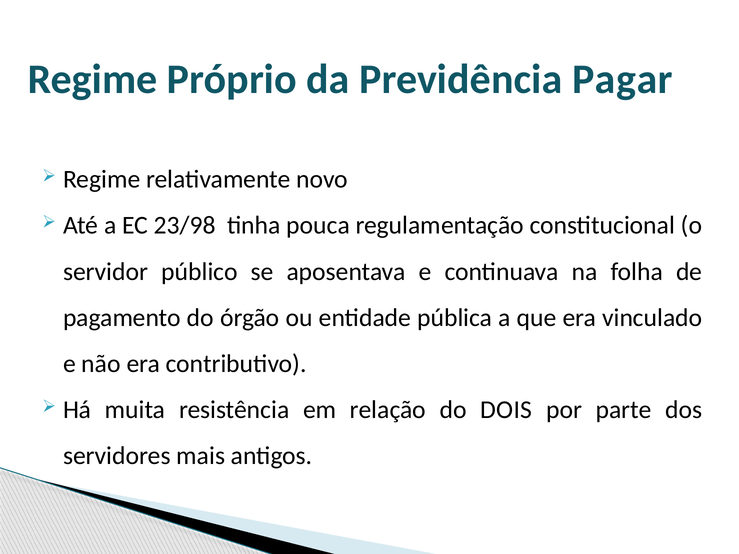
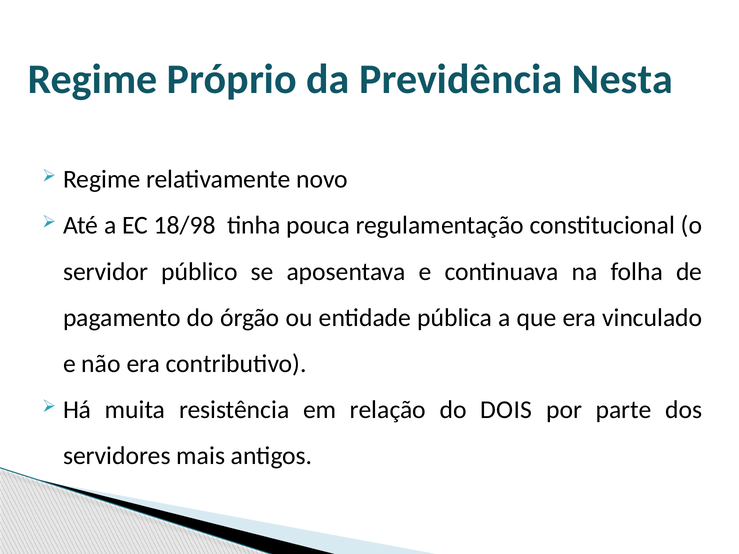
Pagar: Pagar -> Nesta
23/98: 23/98 -> 18/98
